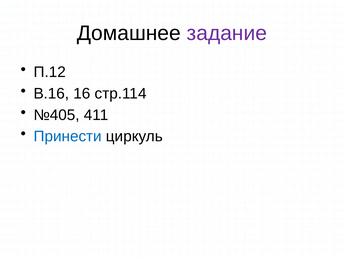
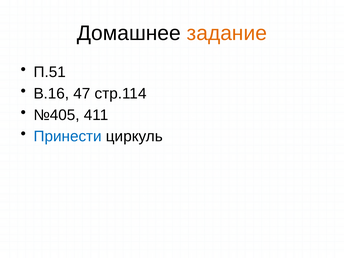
задание colour: purple -> orange
П.12: П.12 -> П.51
16: 16 -> 47
